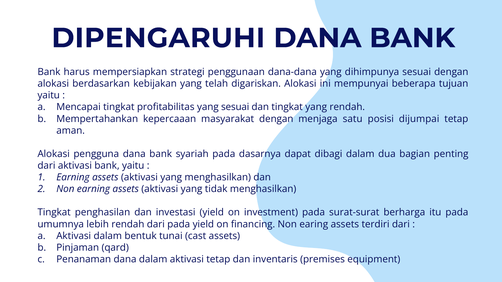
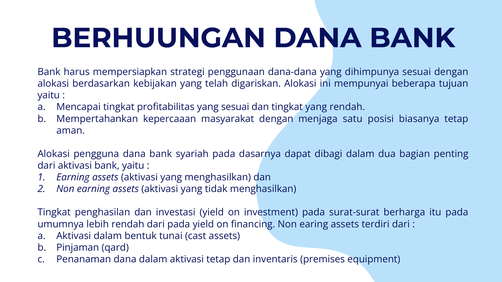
DIPENGARUHI: DIPENGARUHI -> BERHUUNGAN
dijumpai: dijumpai -> biasanya
